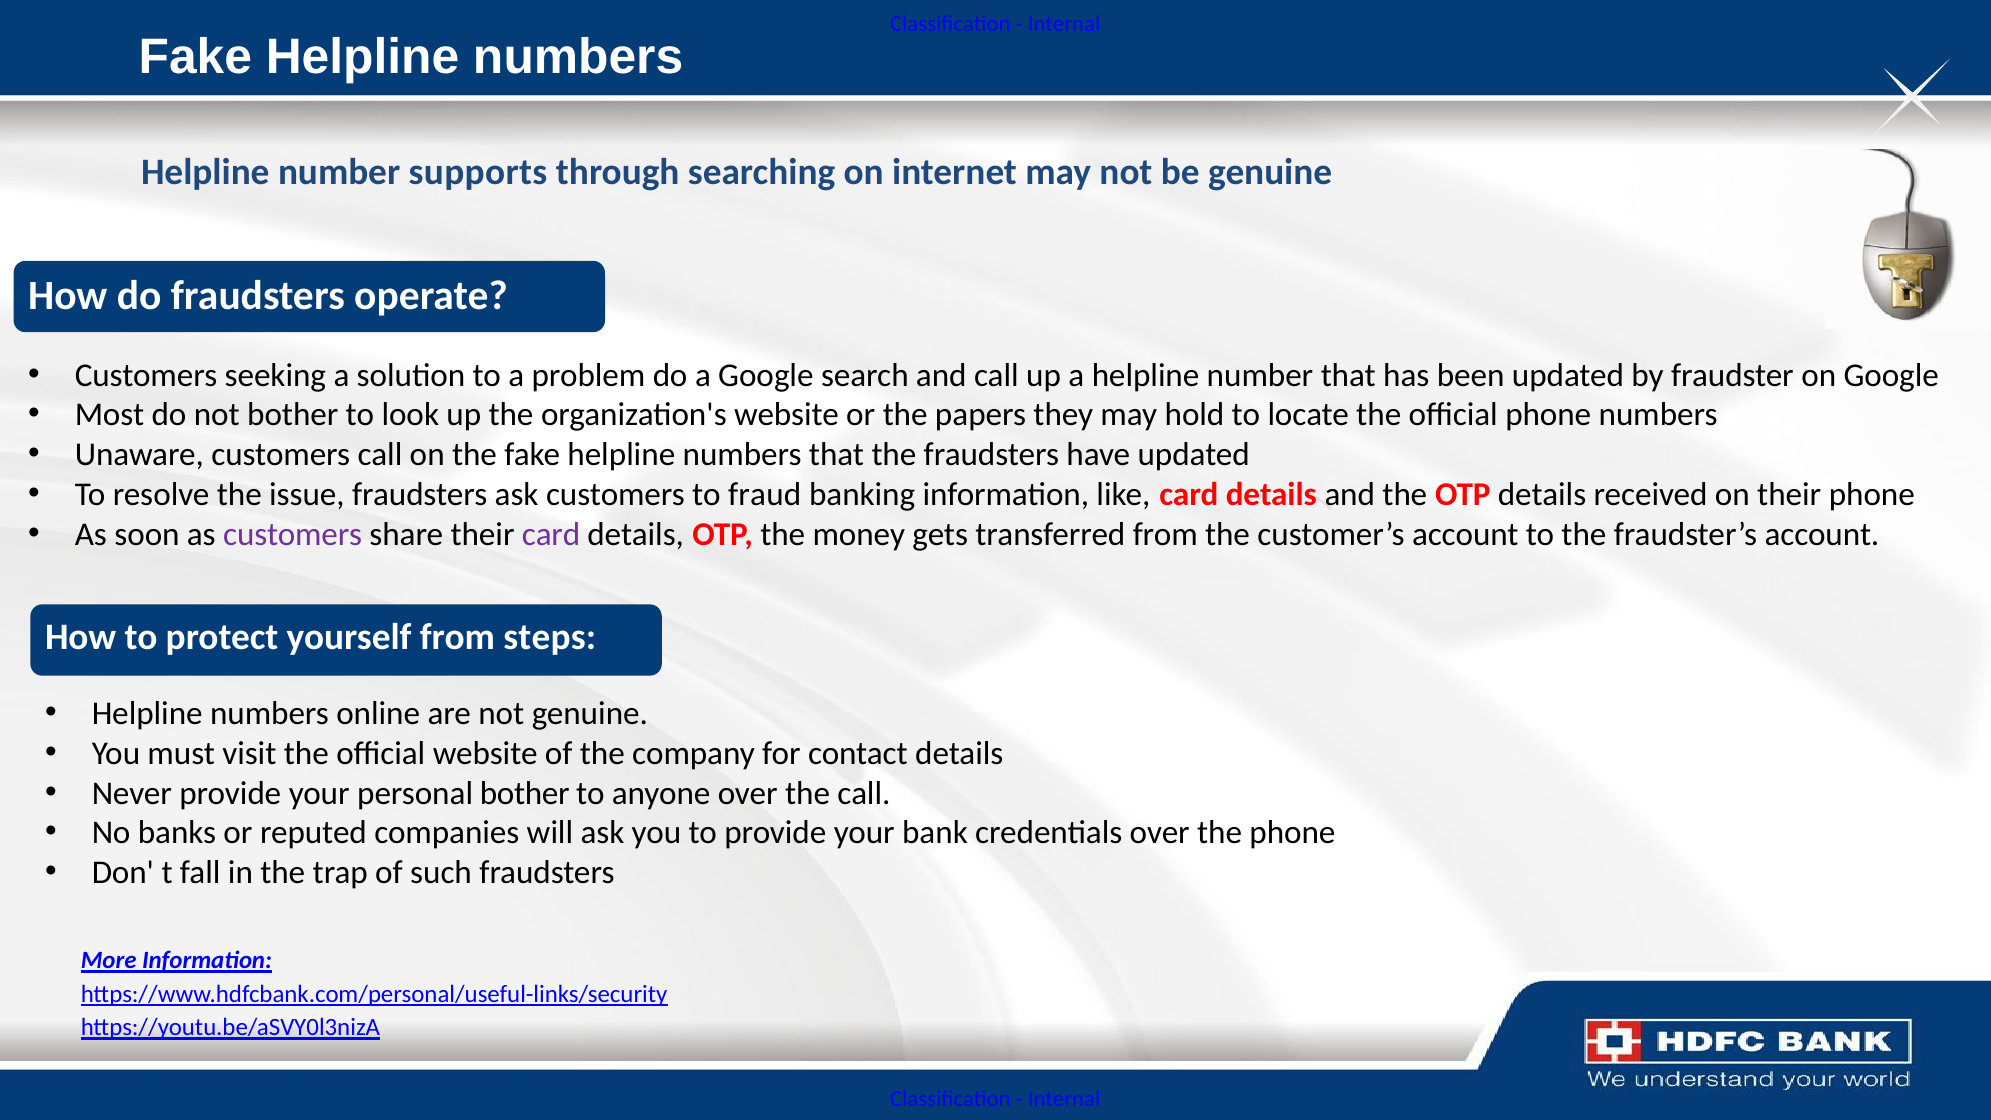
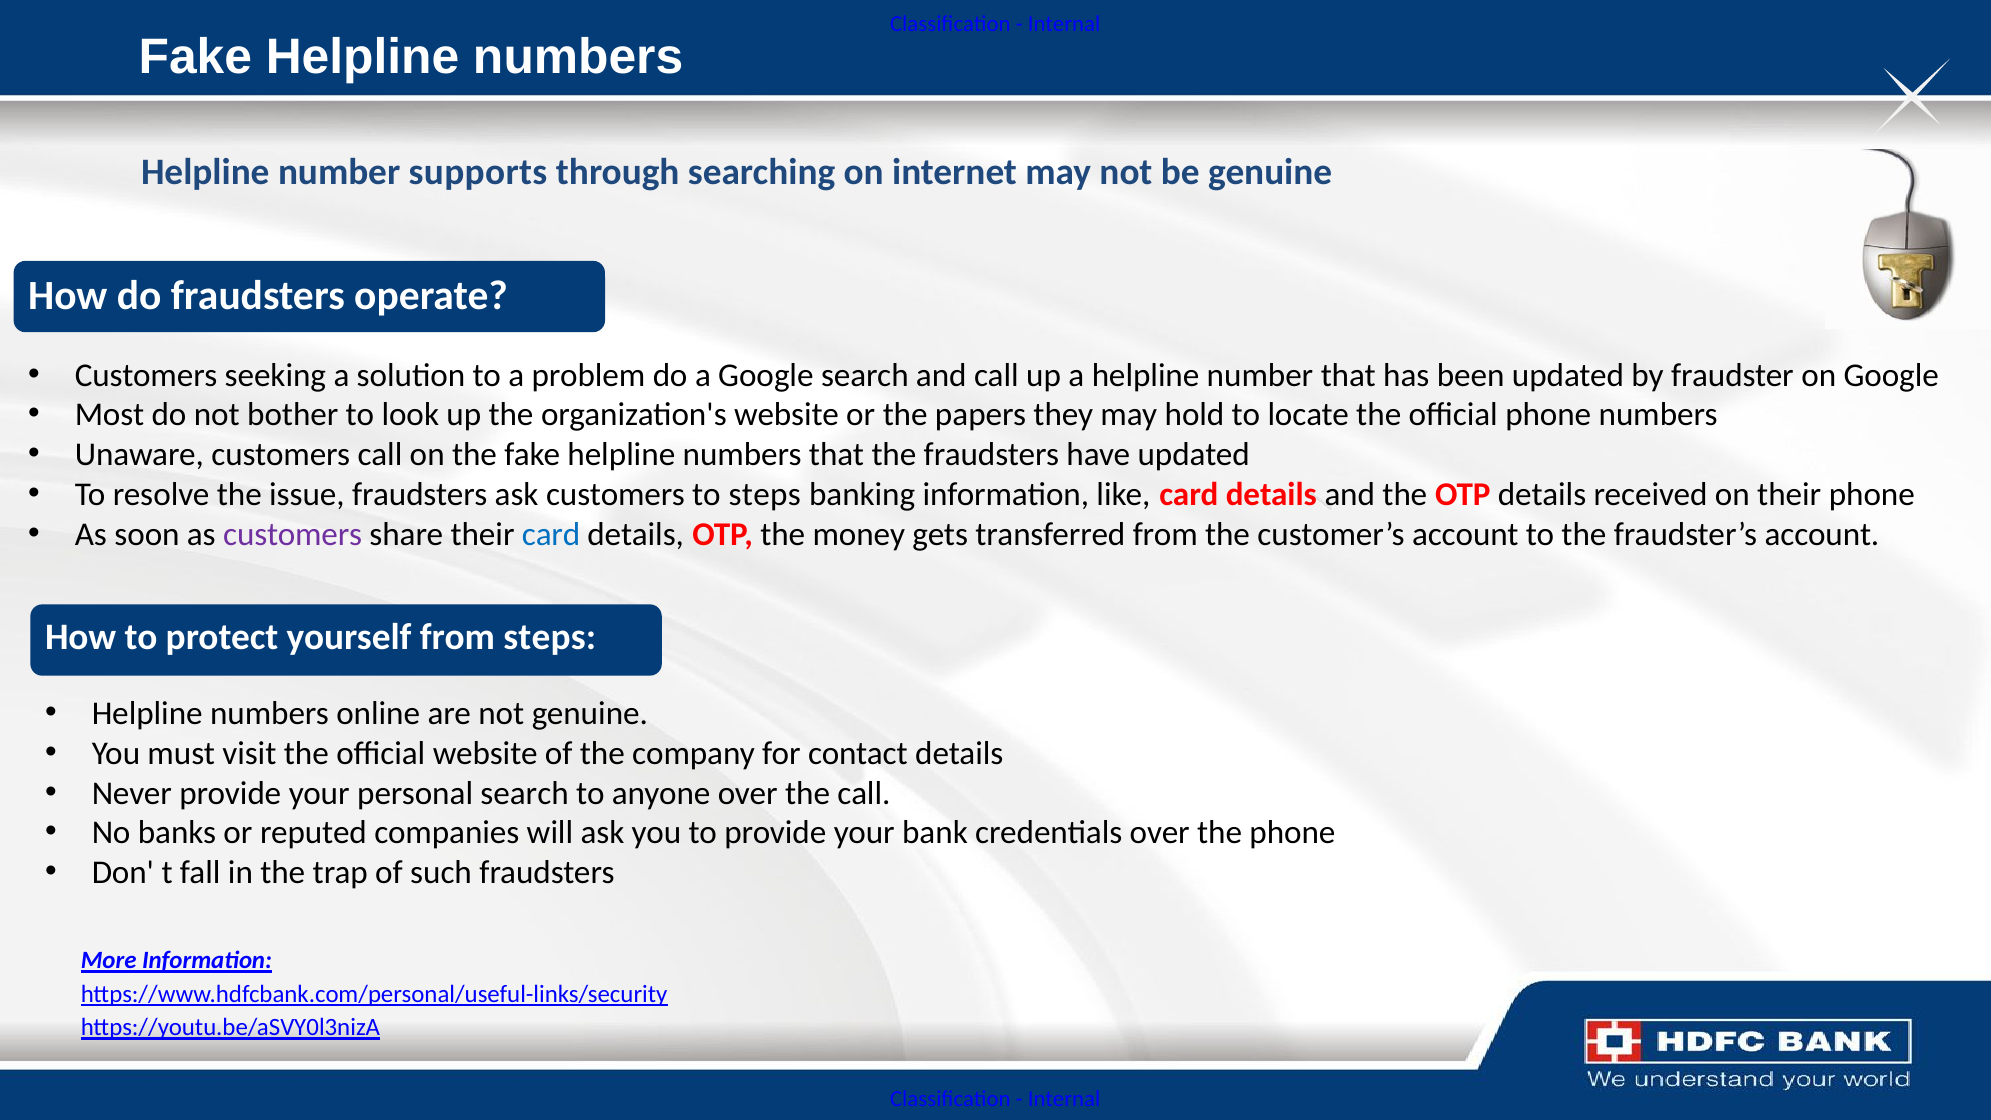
to fraud: fraud -> steps
card at (551, 534) colour: purple -> blue
personal bother: bother -> search
